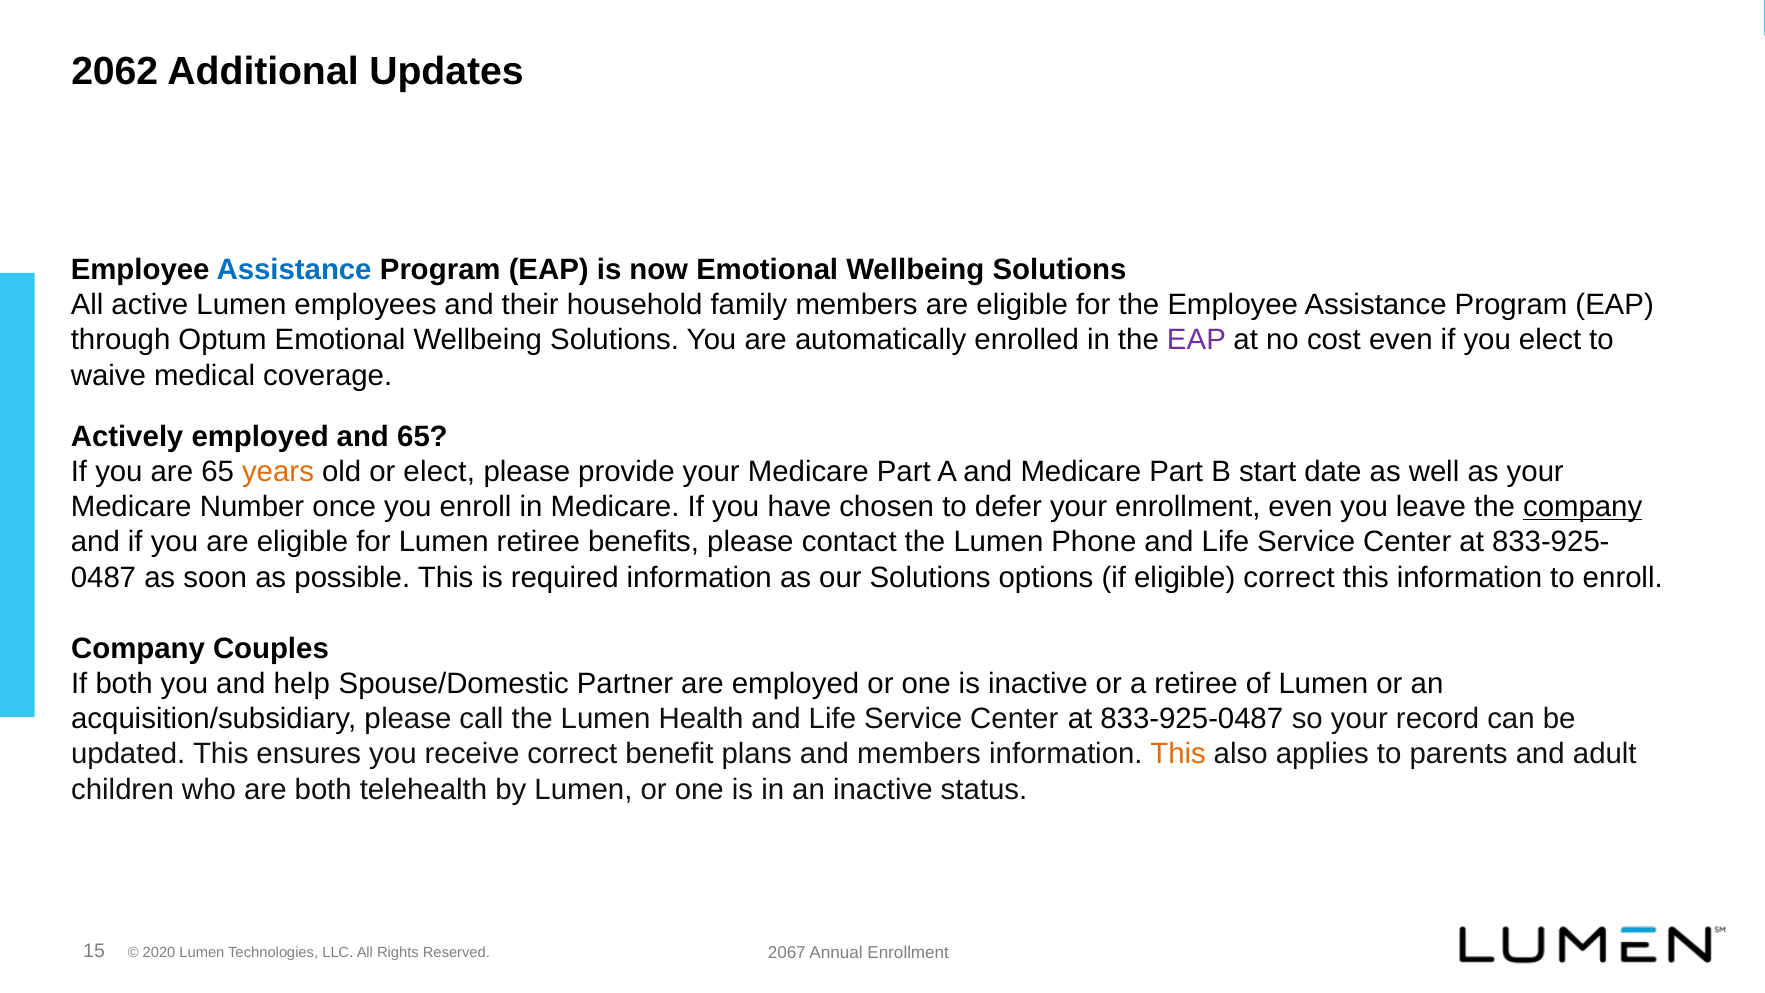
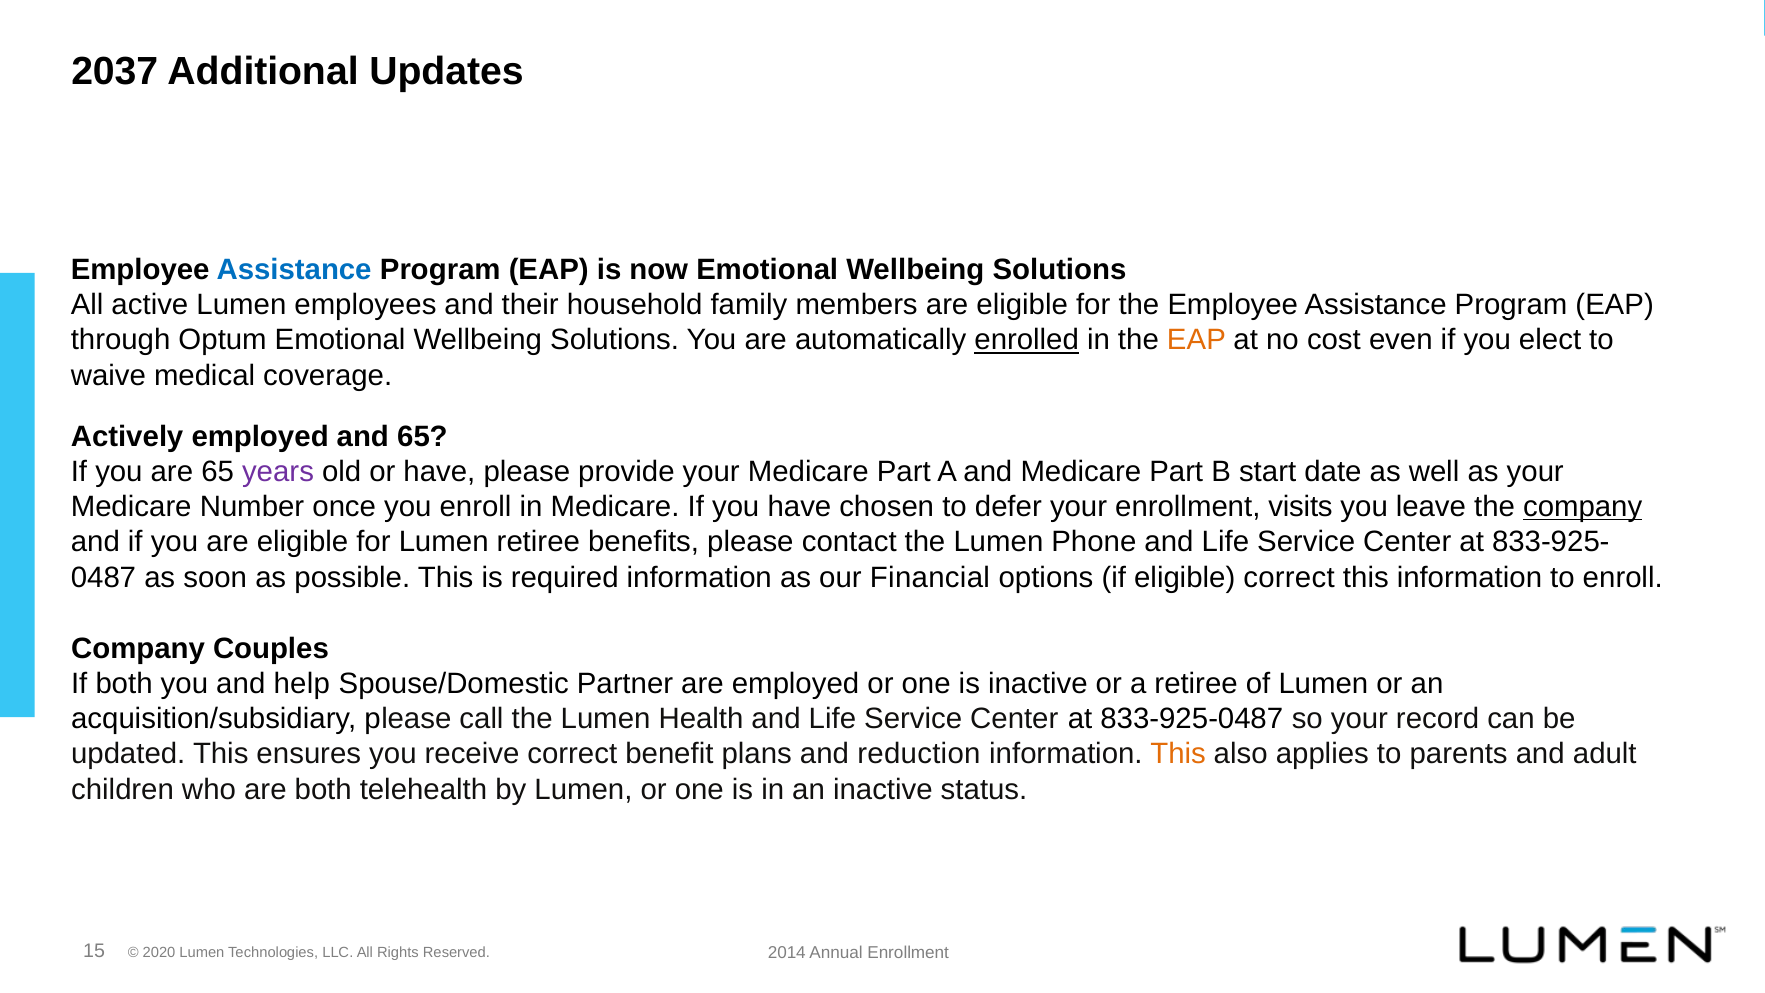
2062: 2062 -> 2037
enrolled underline: none -> present
EAP at (1196, 340) colour: purple -> orange
years colour: orange -> purple
or elect: elect -> have
enrollment even: even -> visits
our Solutions: Solutions -> Financial
and members: members -> reduction
2067: 2067 -> 2014
